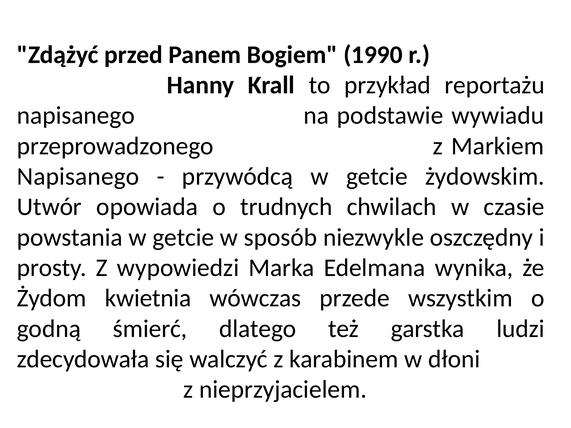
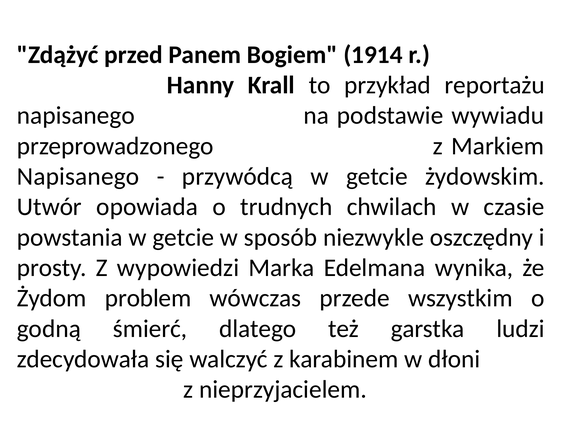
1990: 1990 -> 1914
kwietnia: kwietnia -> problem
